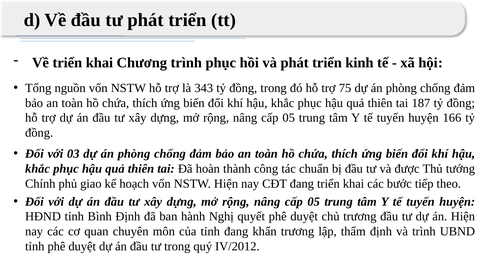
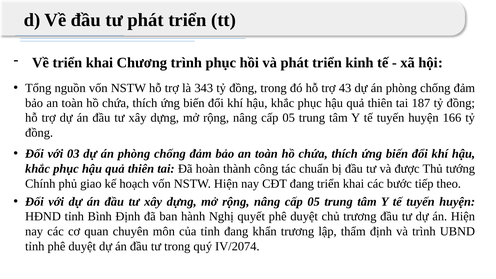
75: 75 -> 43
IV/2012: IV/2012 -> IV/2074
